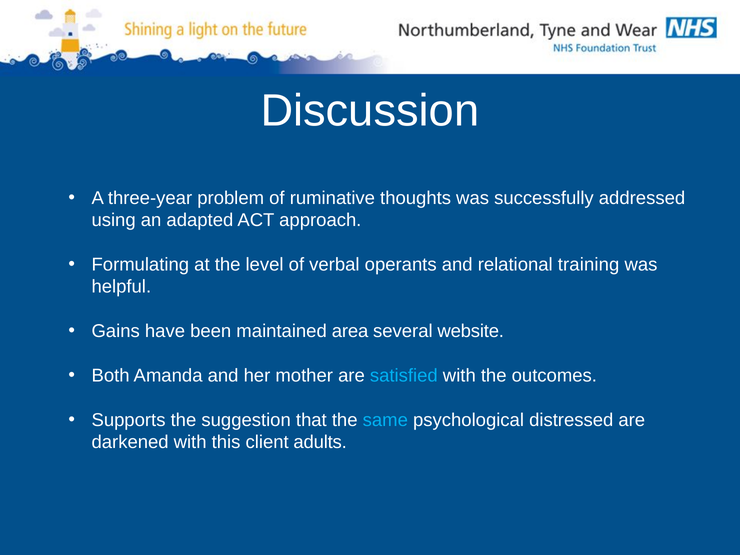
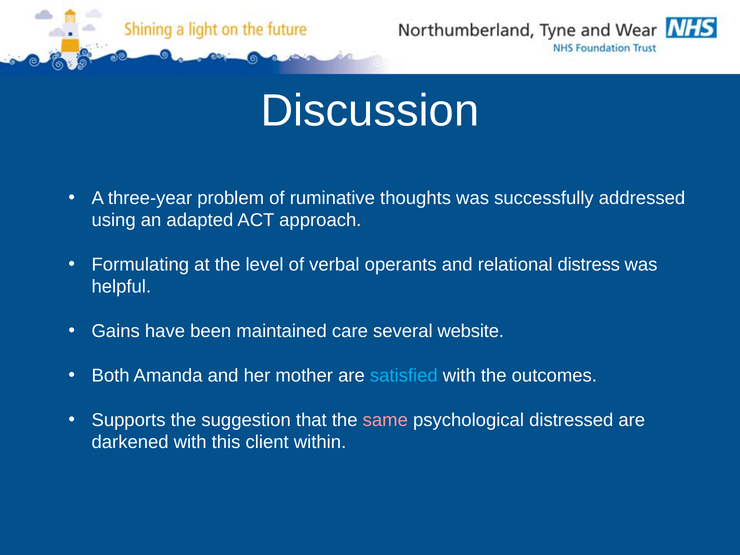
training: training -> distress
area: area -> care
same colour: light blue -> pink
adults: adults -> within
